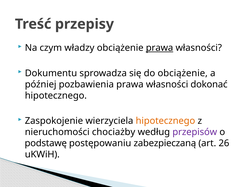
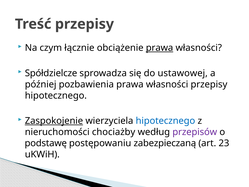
władzy: władzy -> łącznie
Dokumentu: Dokumentu -> Spółdzielcze
do obciążenie: obciążenie -> ustawowej
własności dokonać: dokonać -> przepisy
Zaspokojenie underline: none -> present
hipotecznego at (165, 121) colour: orange -> blue
26: 26 -> 23
